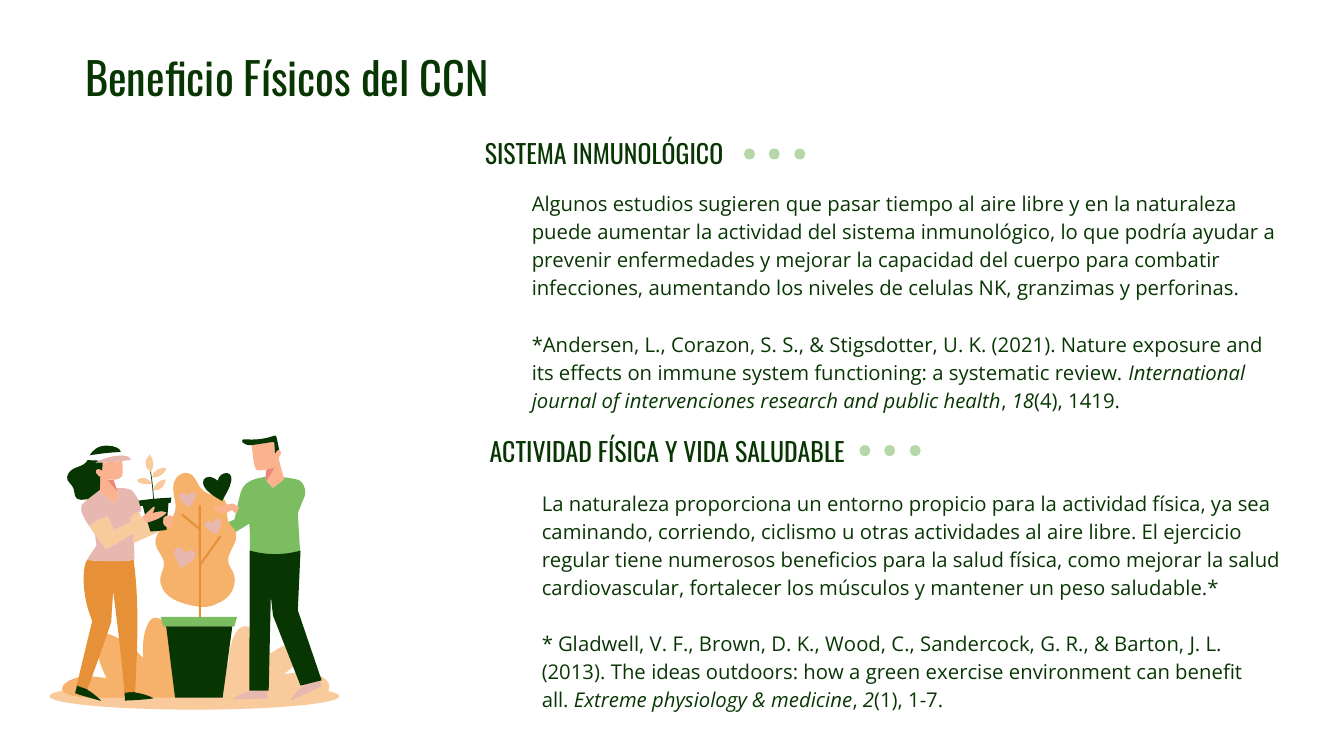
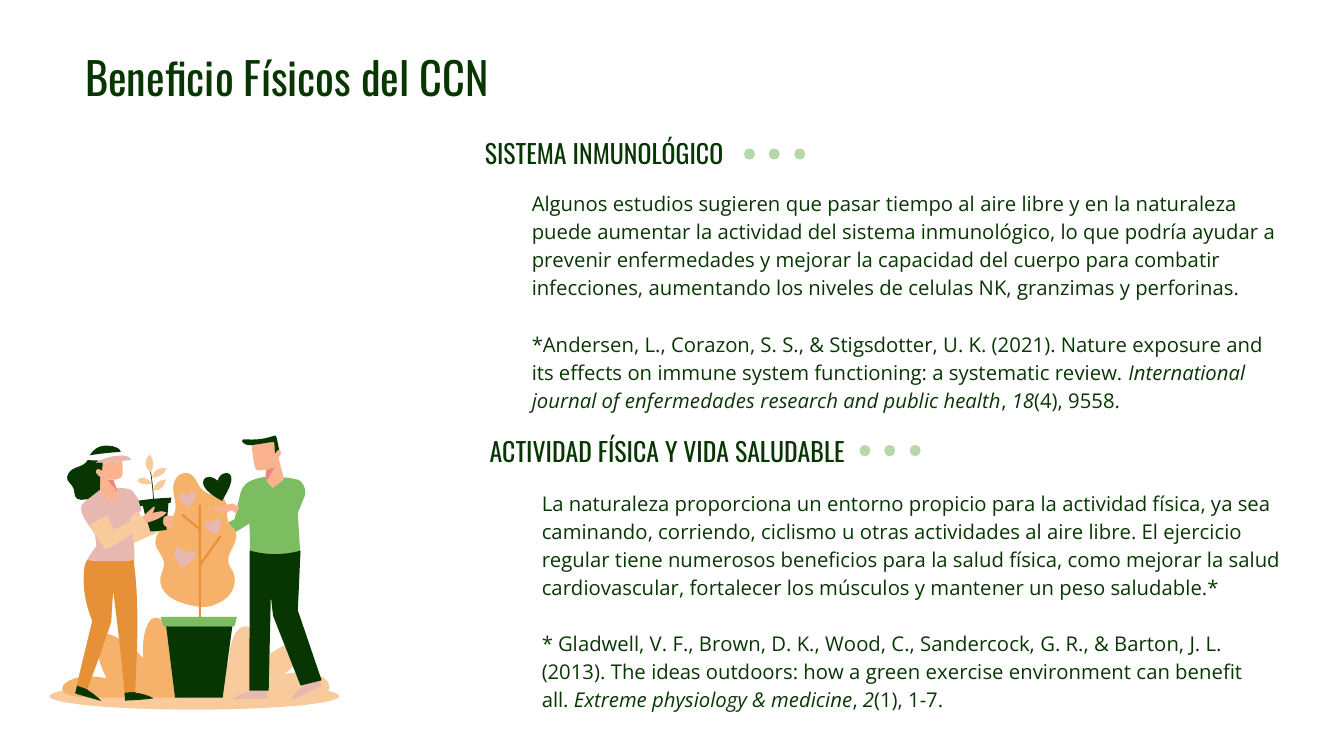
of intervenciones: intervenciones -> enfermedades
1419: 1419 -> 9558
